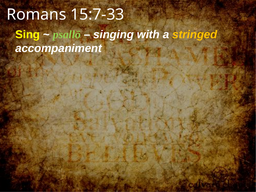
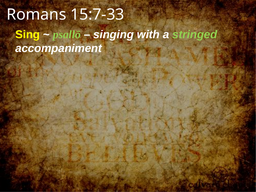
stringed colour: yellow -> light green
